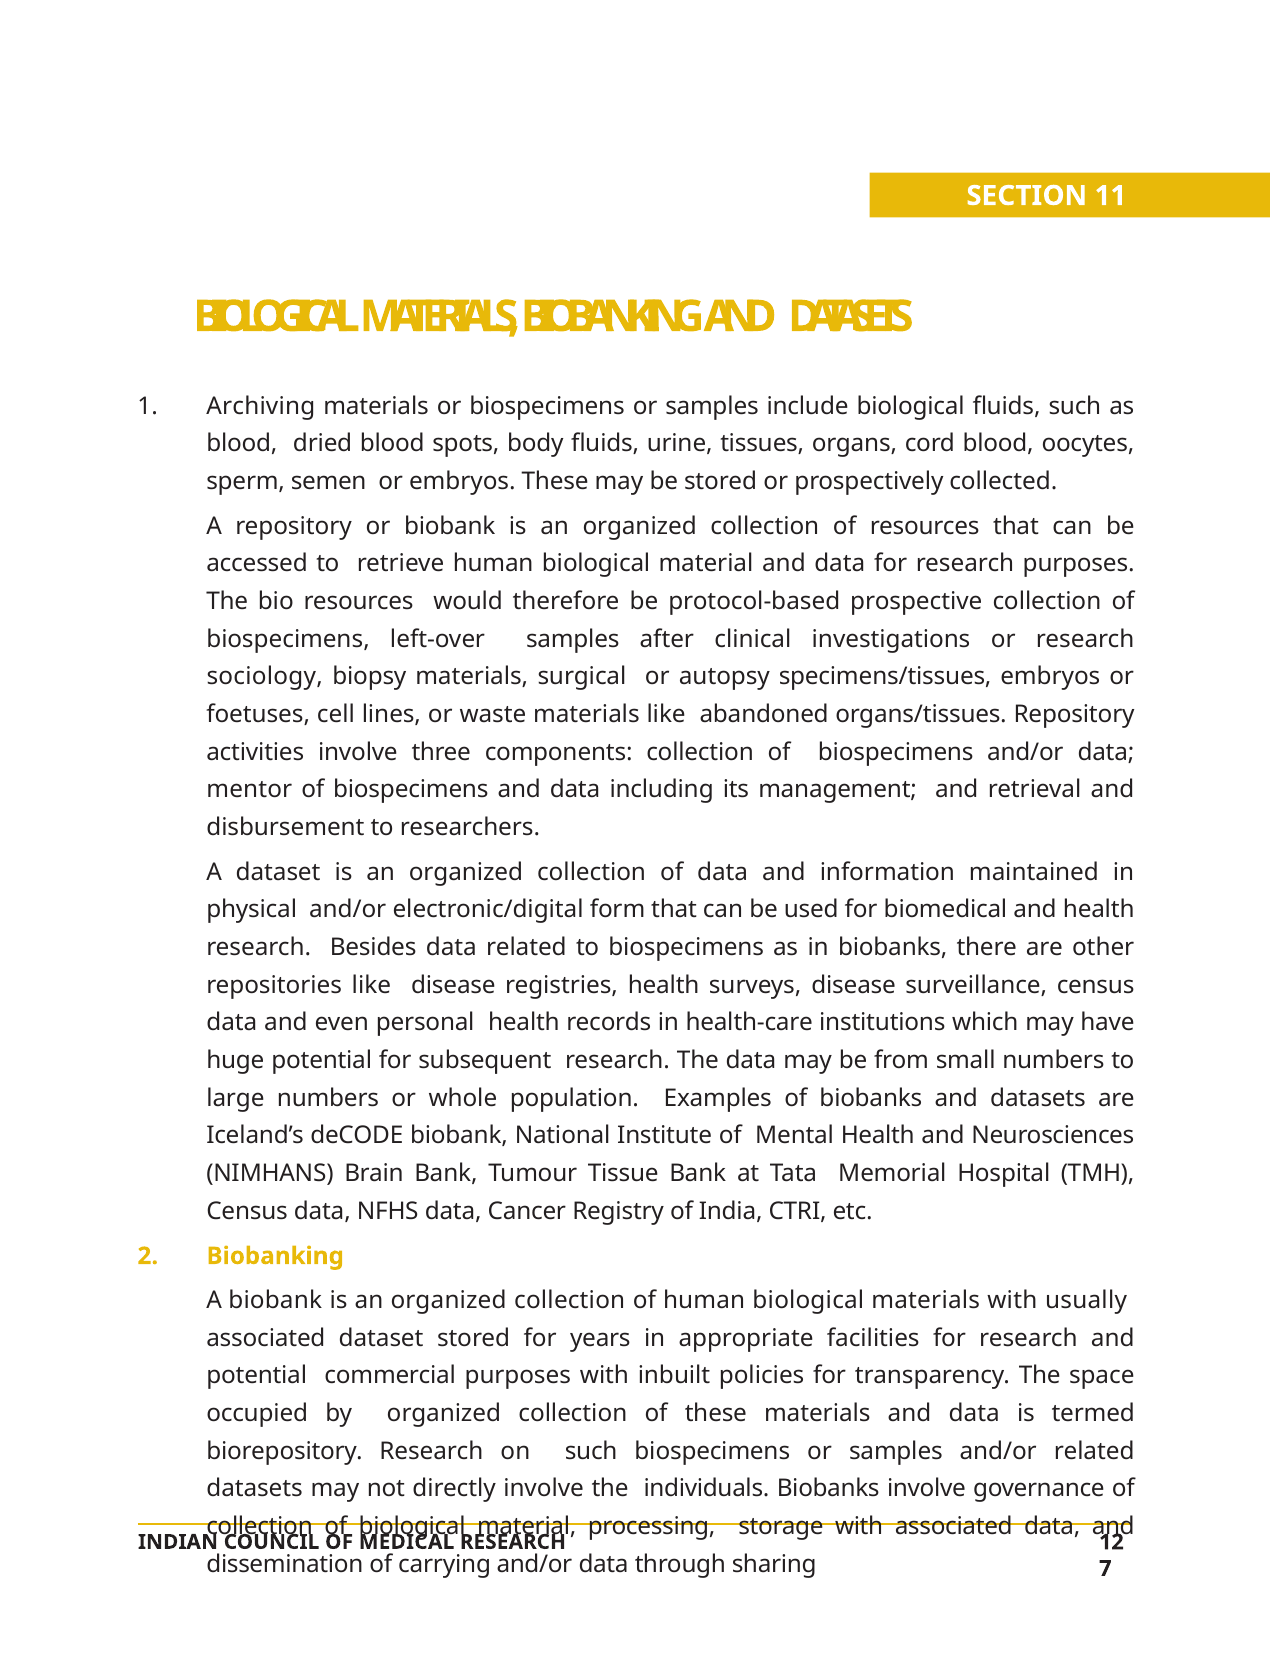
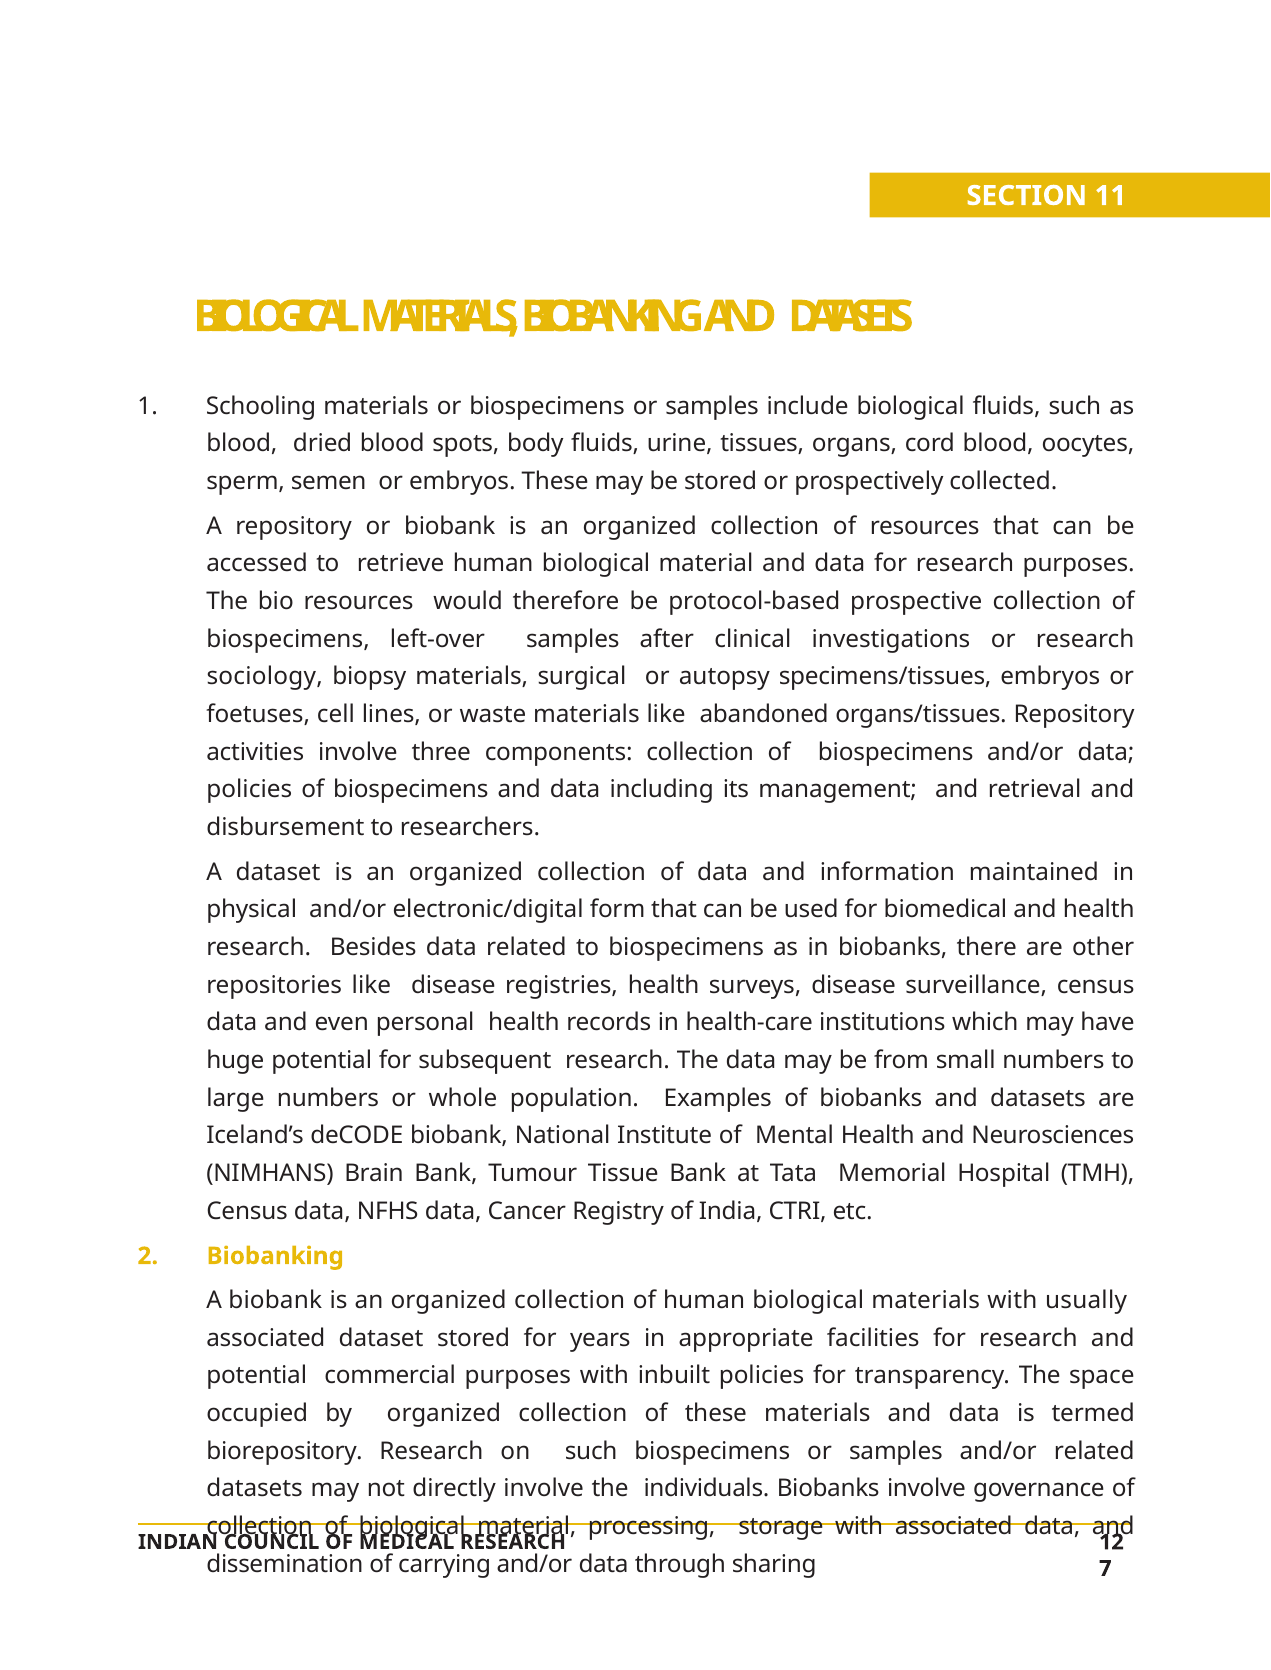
Archiving: Archiving -> Schooling
mentor at (249, 790): mentor -> policies
